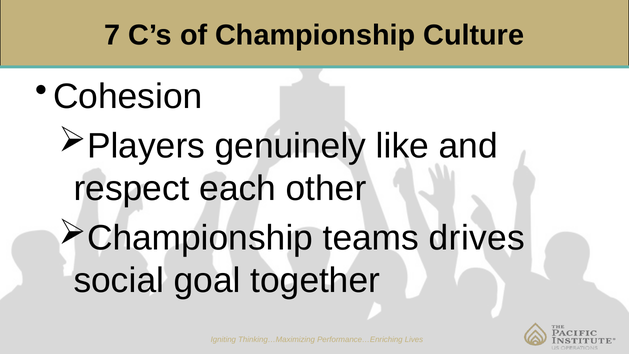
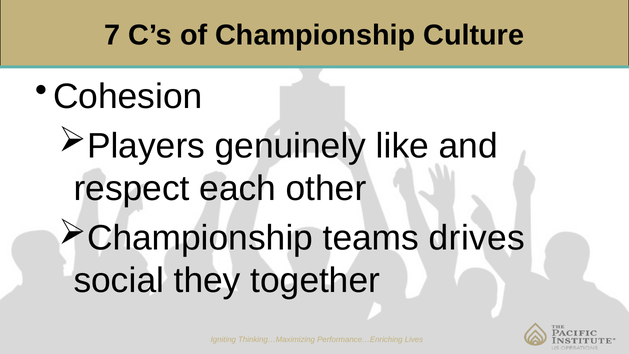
goal: goal -> they
